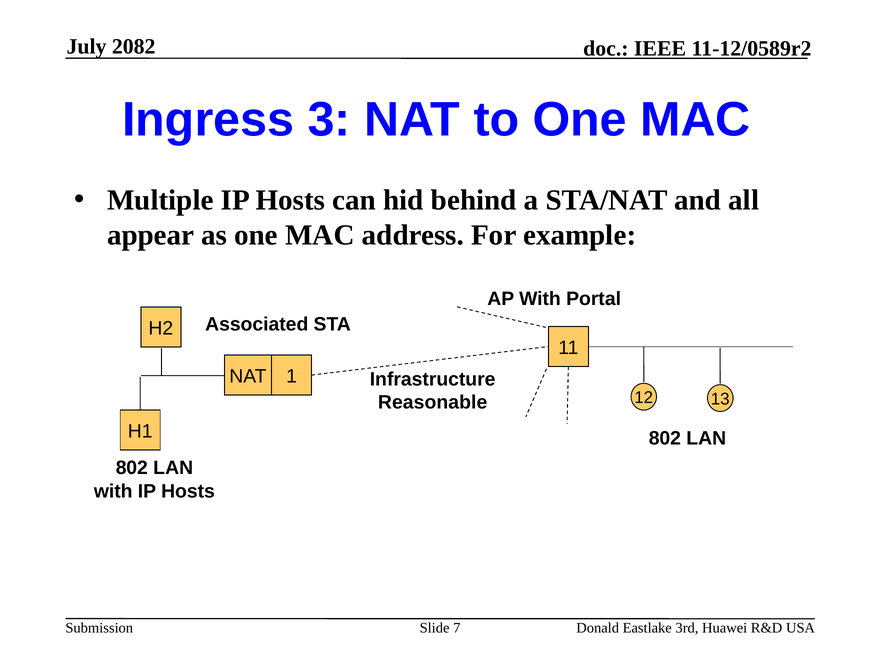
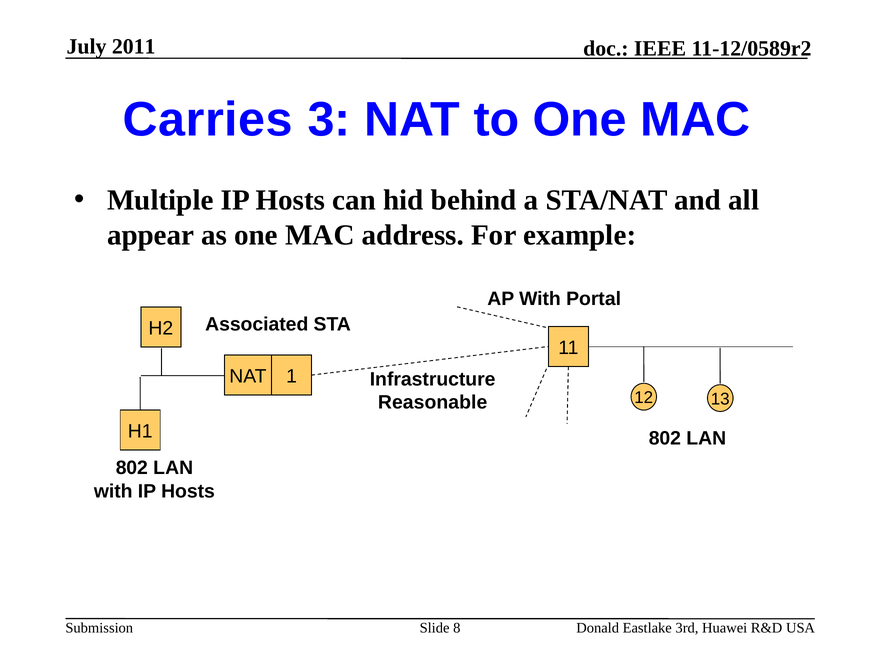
2082: 2082 -> 2011
Ingress: Ingress -> Carries
7: 7 -> 8
